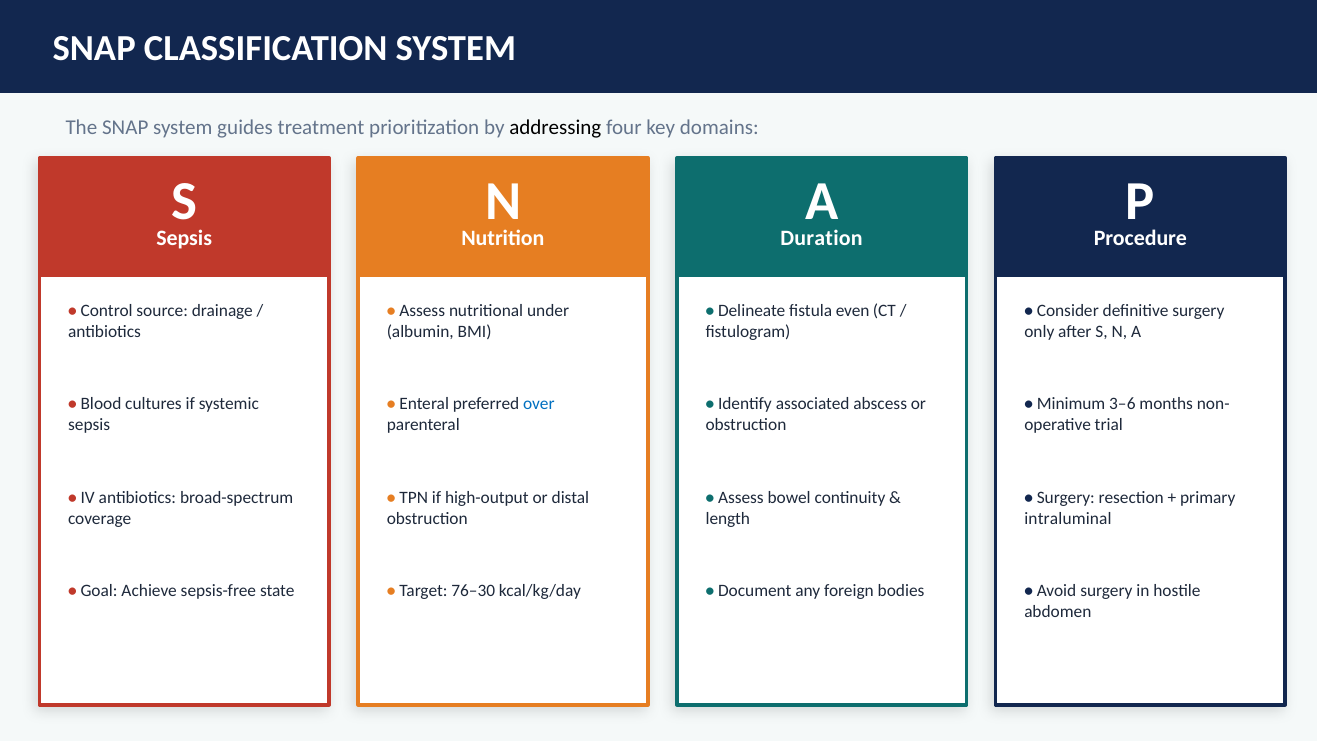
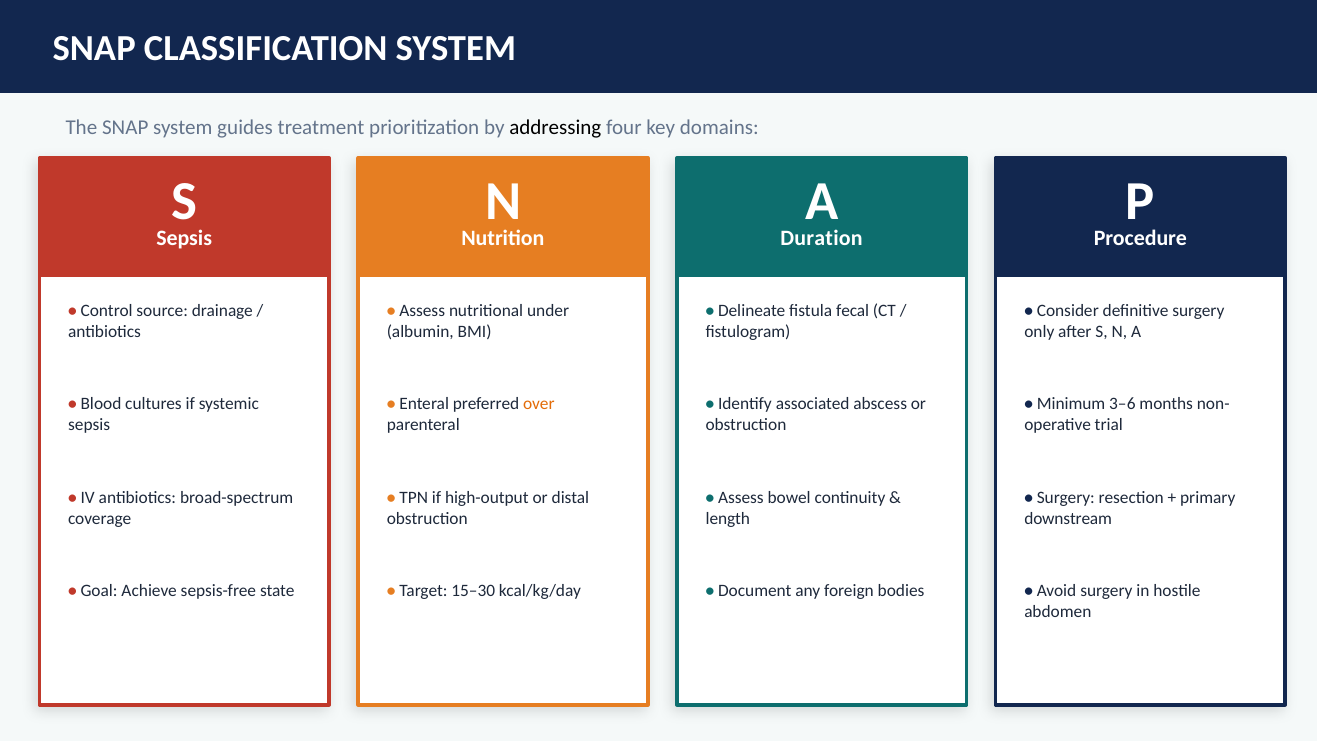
even: even -> fecal
over colour: blue -> orange
intraluminal: intraluminal -> downstream
76–30: 76–30 -> 15–30
